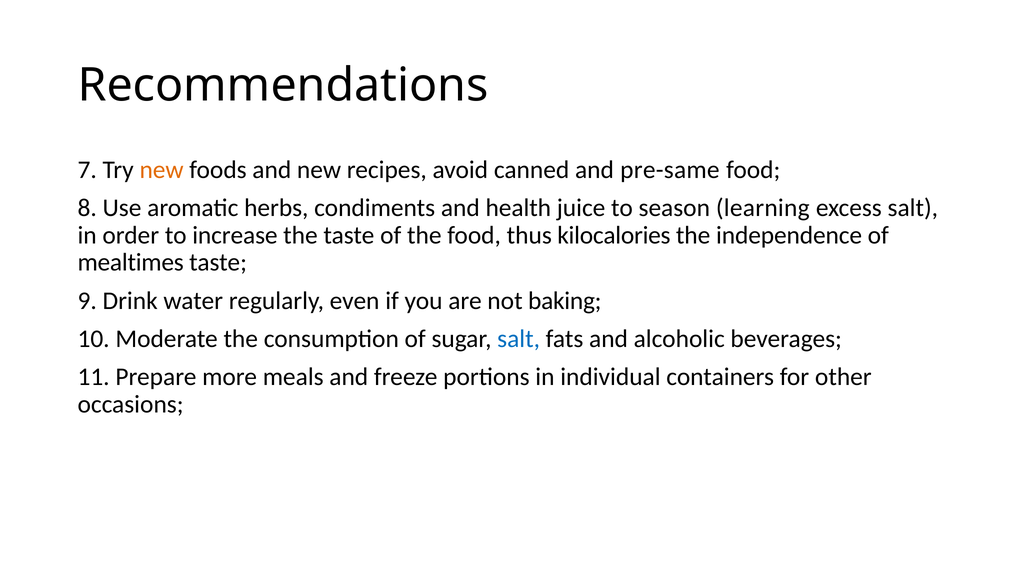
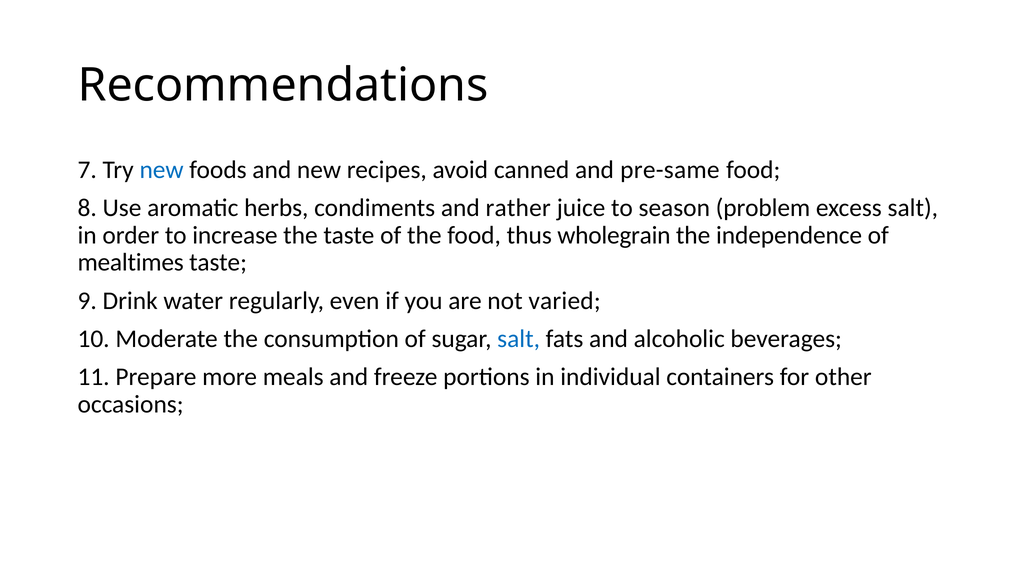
new at (162, 170) colour: orange -> blue
health: health -> rather
learning: learning -> problem
kilocalories: kilocalories -> wholegrain
baking: baking -> varied
